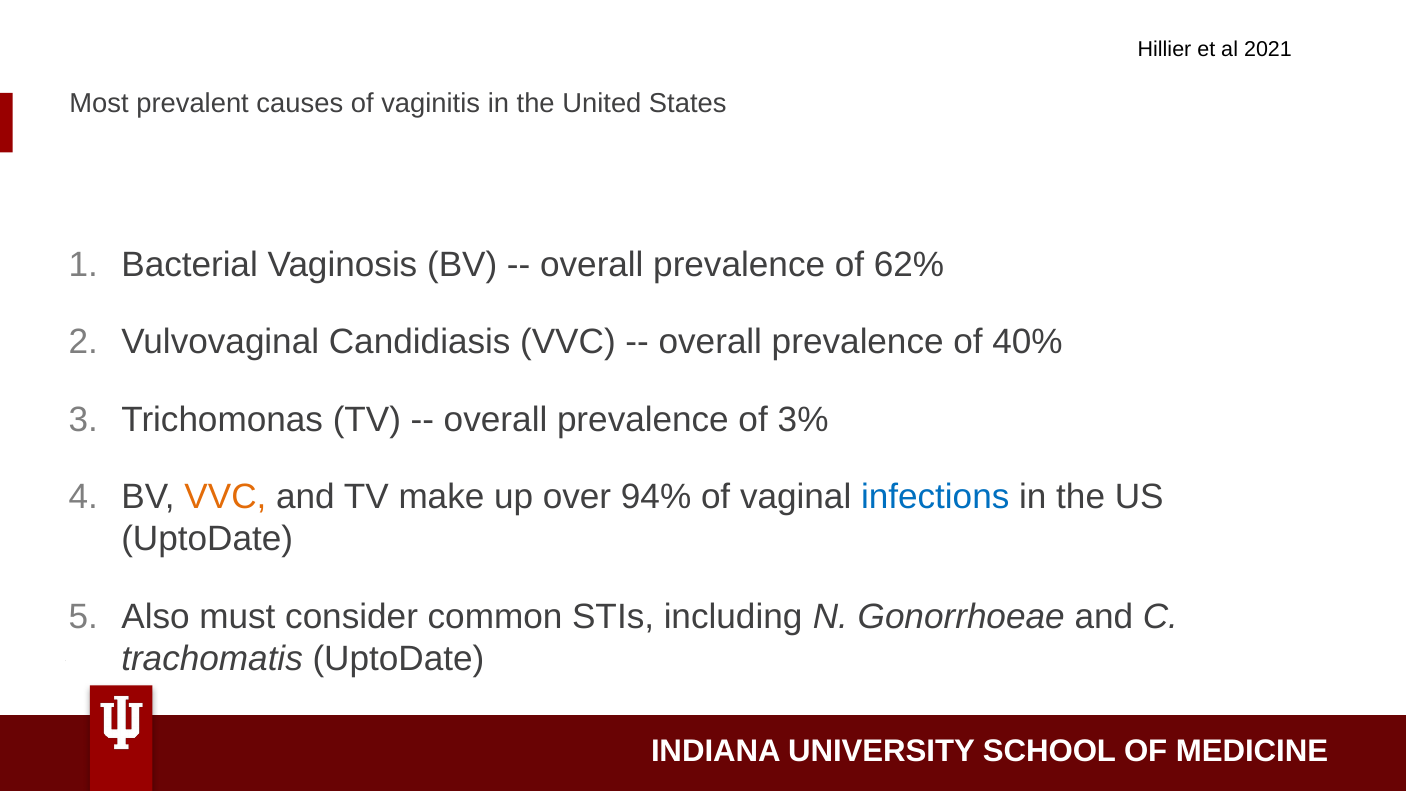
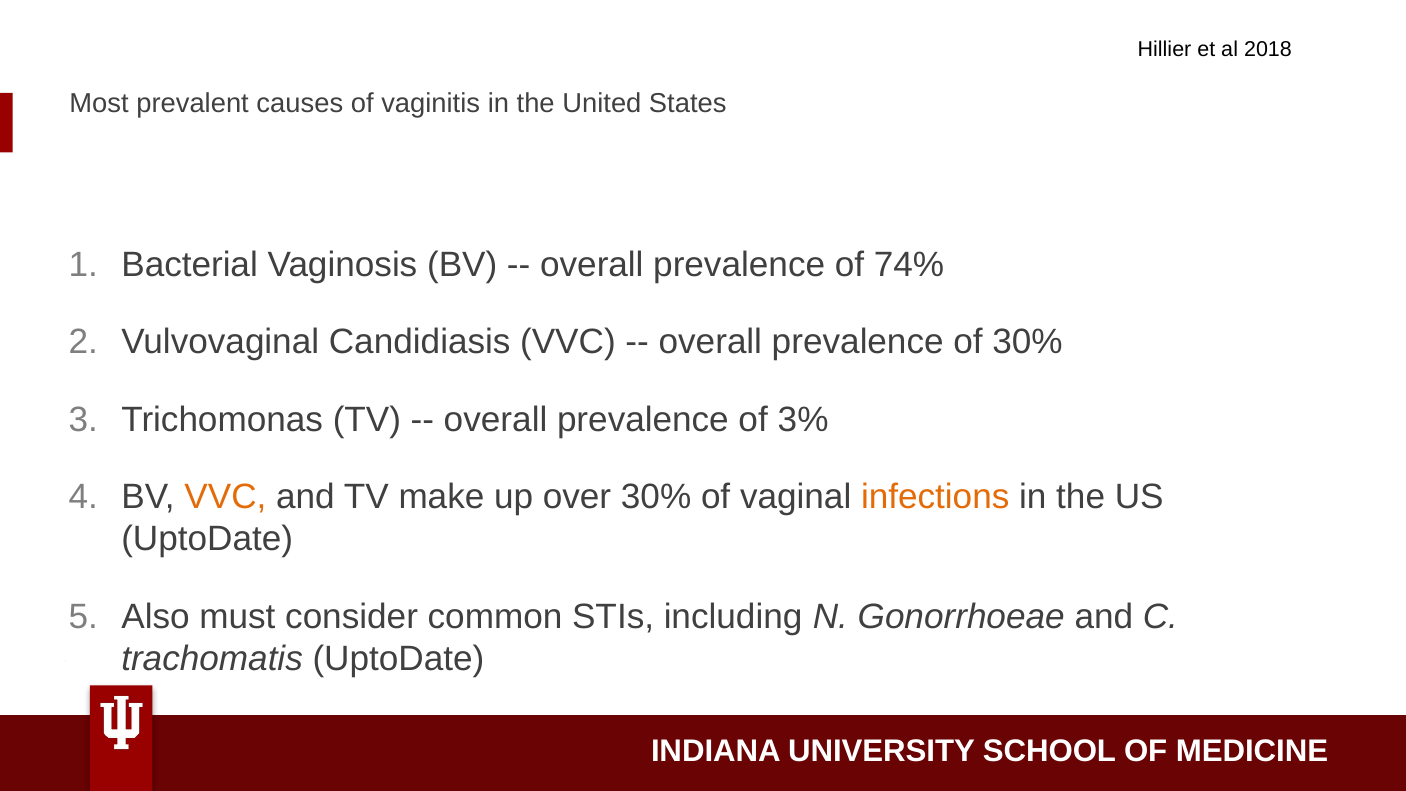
2021: 2021 -> 2018
62%: 62% -> 74%
of 40%: 40% -> 30%
over 94%: 94% -> 30%
infections colour: blue -> orange
